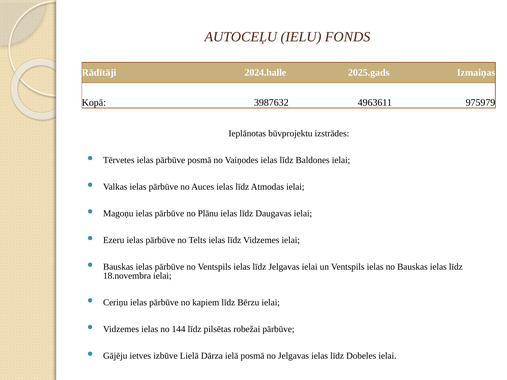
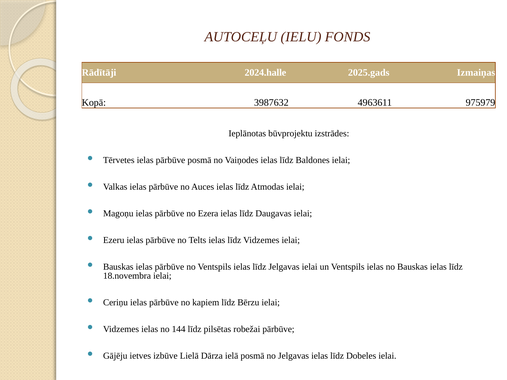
Plānu: Plānu -> Ezera
